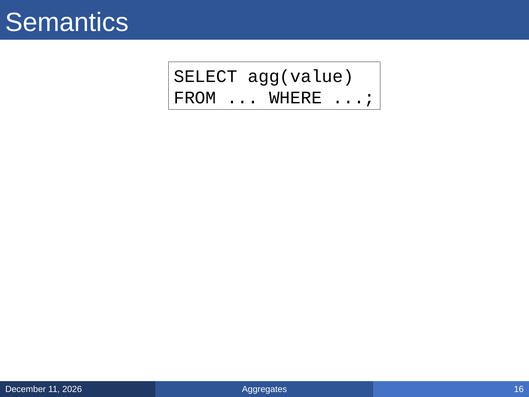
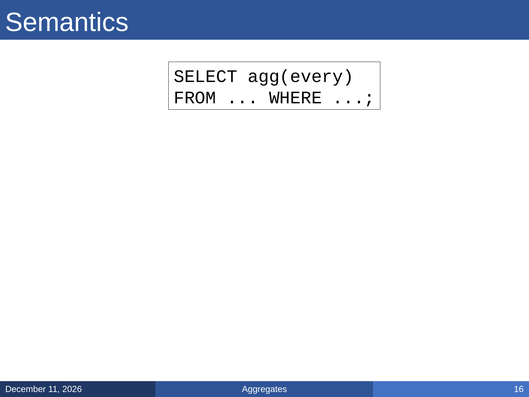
agg(value: agg(value -> agg(every
